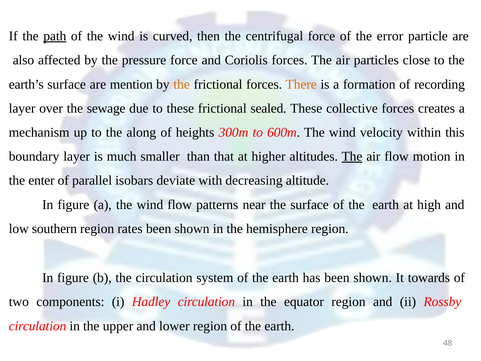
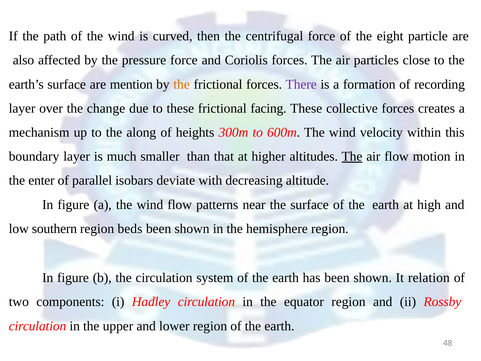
path underline: present -> none
error: error -> eight
There colour: orange -> purple
sewage: sewage -> change
sealed: sealed -> facing
rates: rates -> beds
towards: towards -> relation
